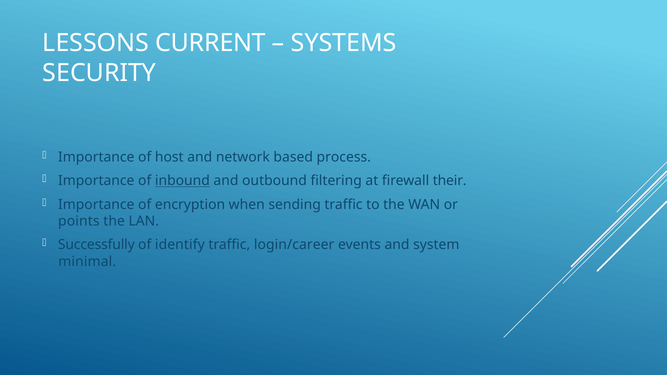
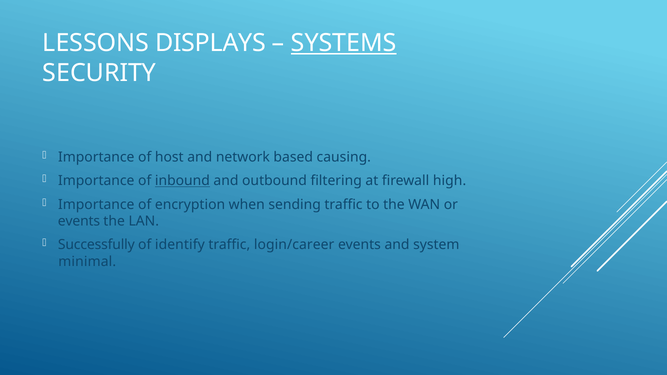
CURRENT: CURRENT -> DISPLAYS
SYSTEMS underline: none -> present
process: process -> causing
their: their -> high
points at (79, 221): points -> events
